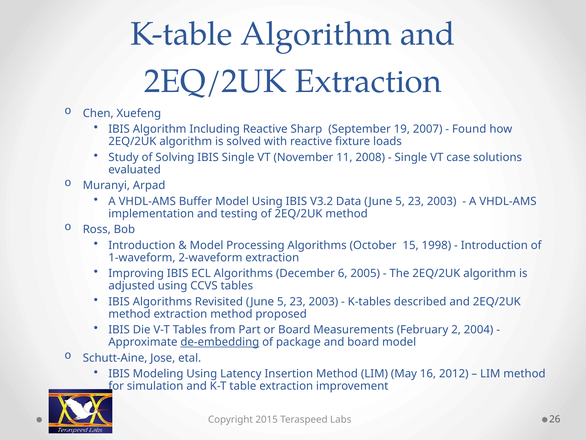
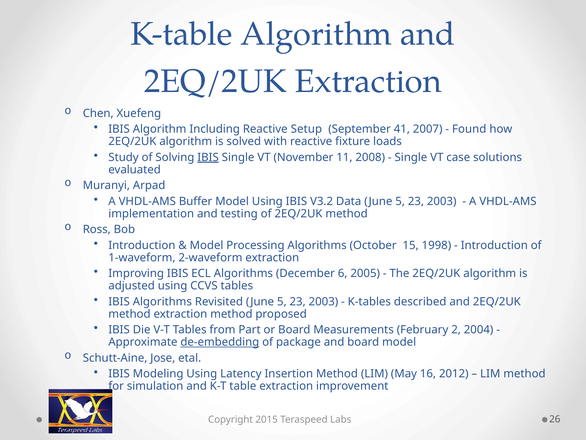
Sharp: Sharp -> Setup
19: 19 -> 41
IBIS at (208, 157) underline: none -> present
